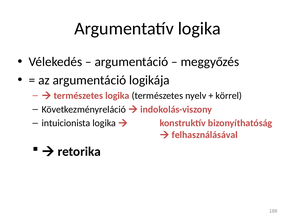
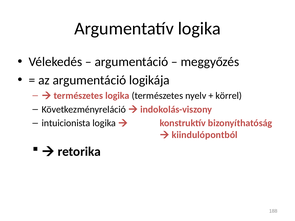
felhasználásával: felhasználásával -> kiindulópontból
